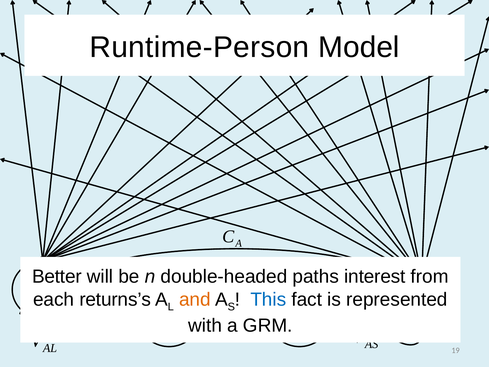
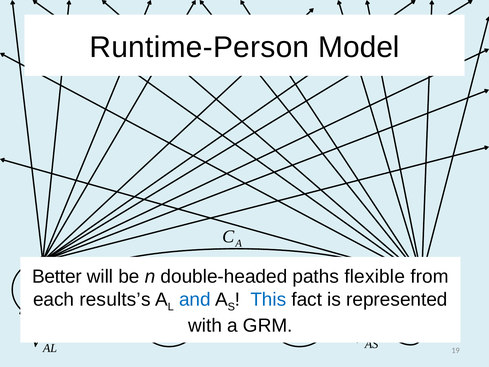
interest: interest -> flexible
returns’s: returns’s -> results’s
and colour: orange -> blue
